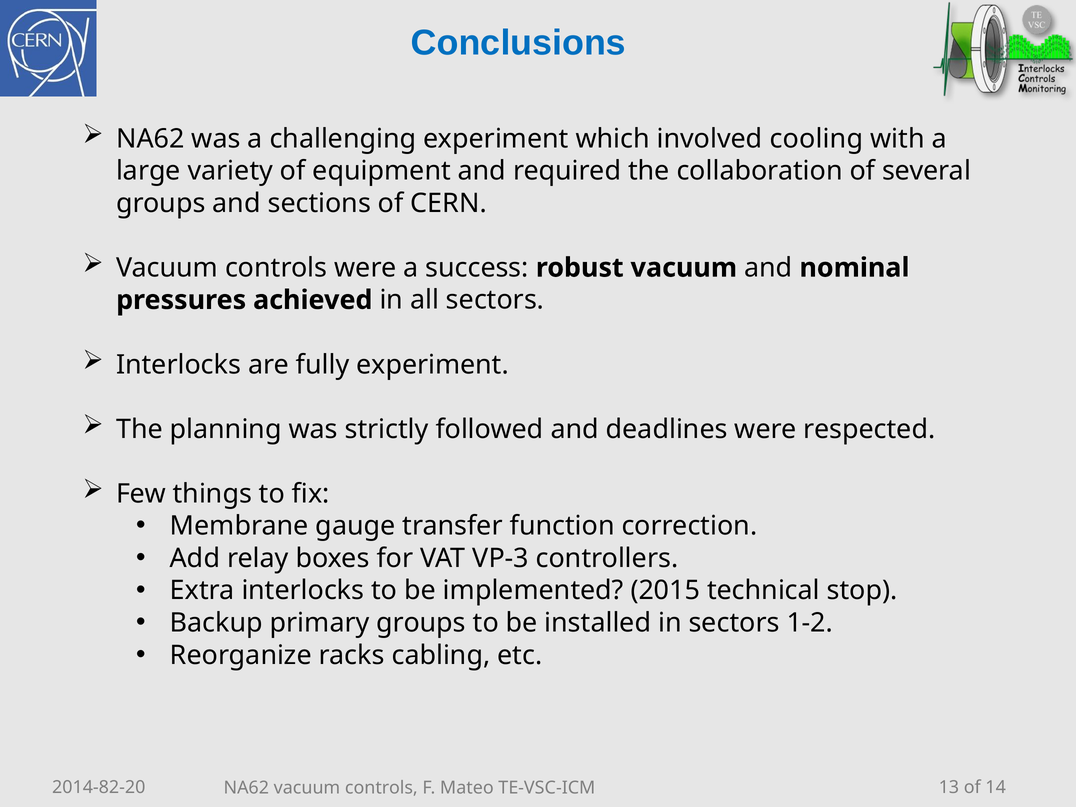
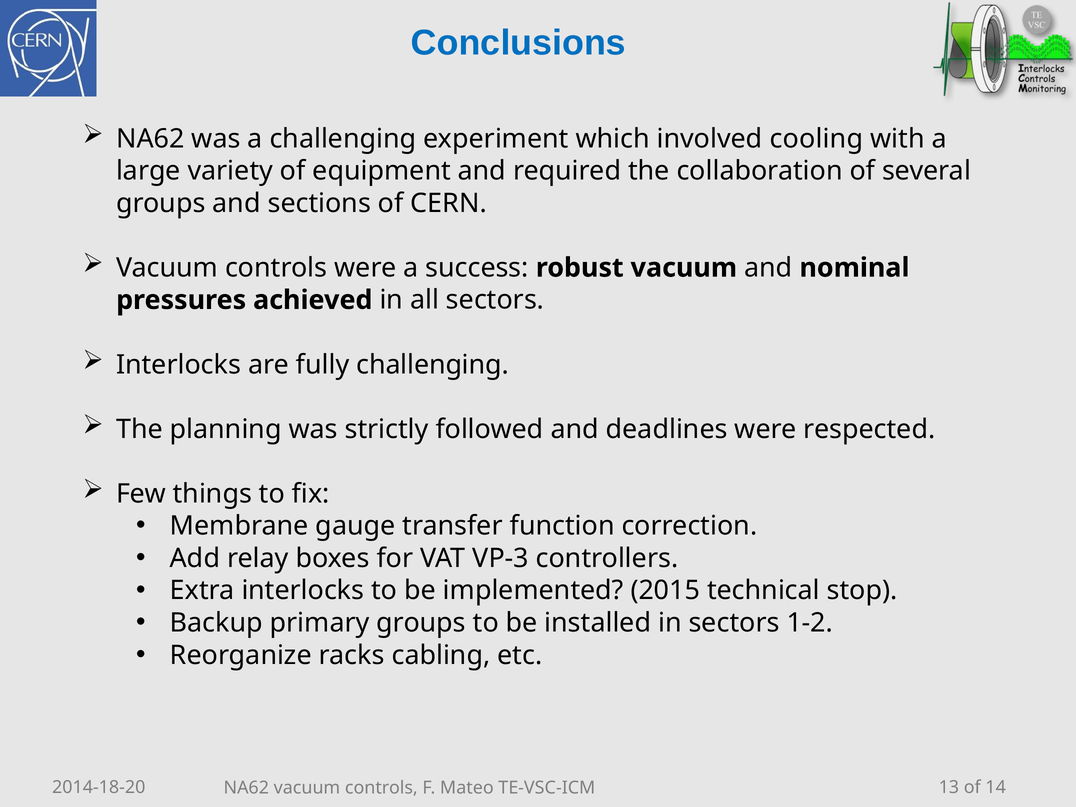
fully experiment: experiment -> challenging
2014-82-20: 2014-82-20 -> 2014-18-20
